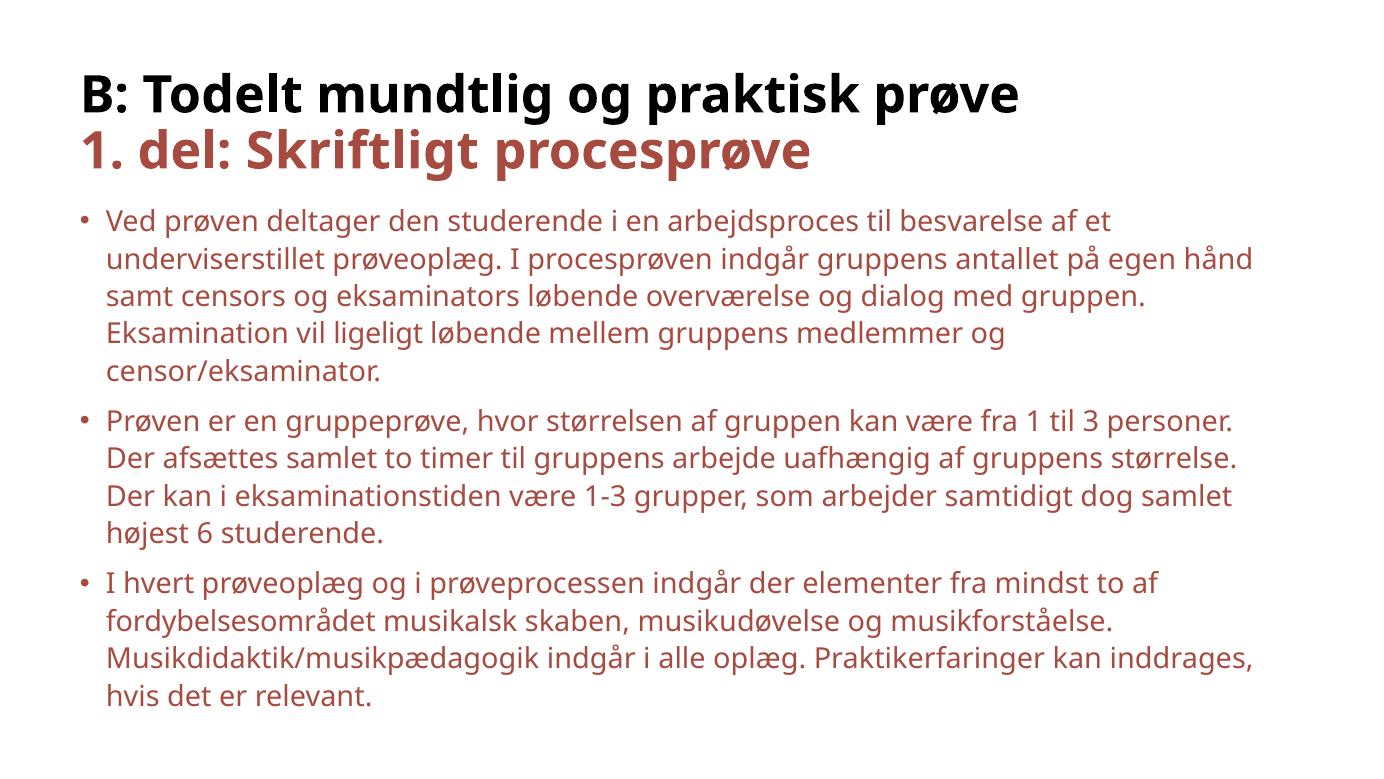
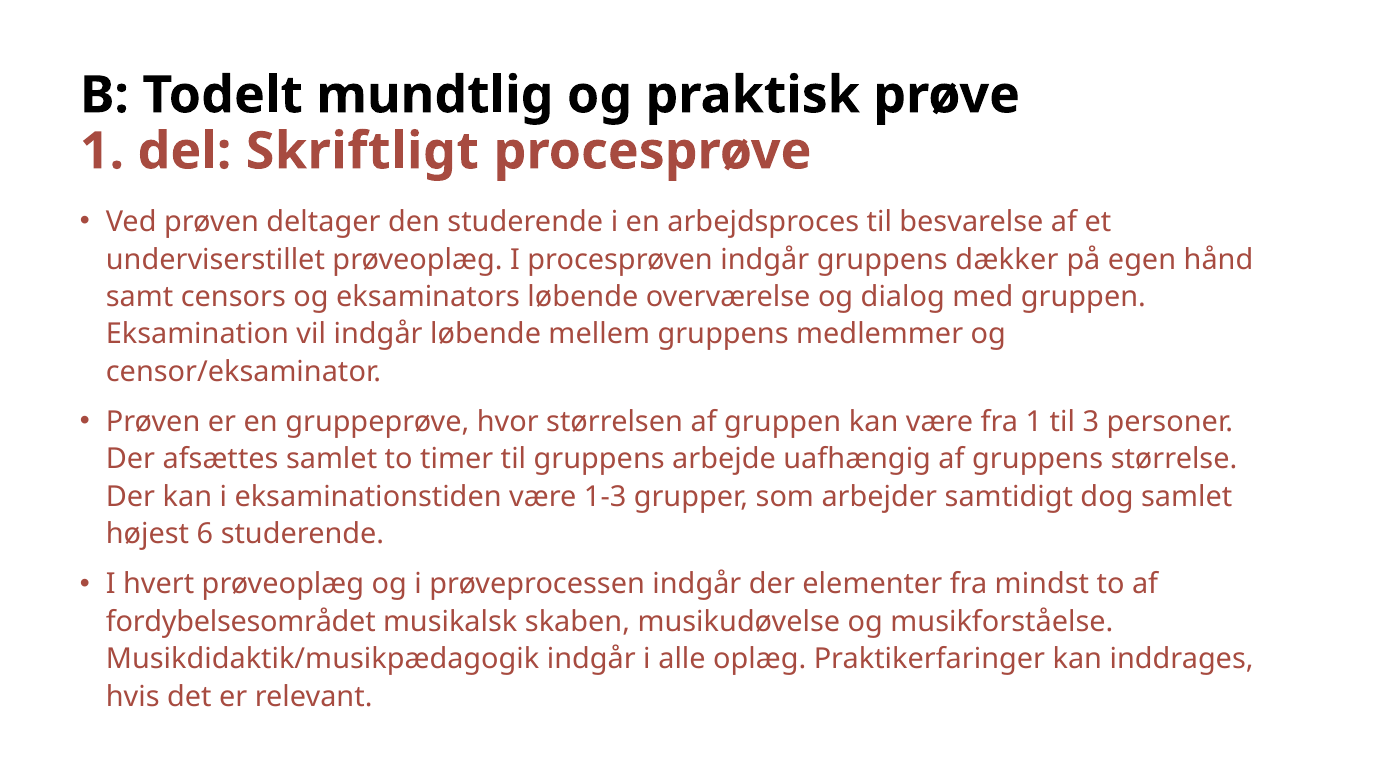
antallet: antallet -> dækker
vil ligeligt: ligeligt -> indgår
